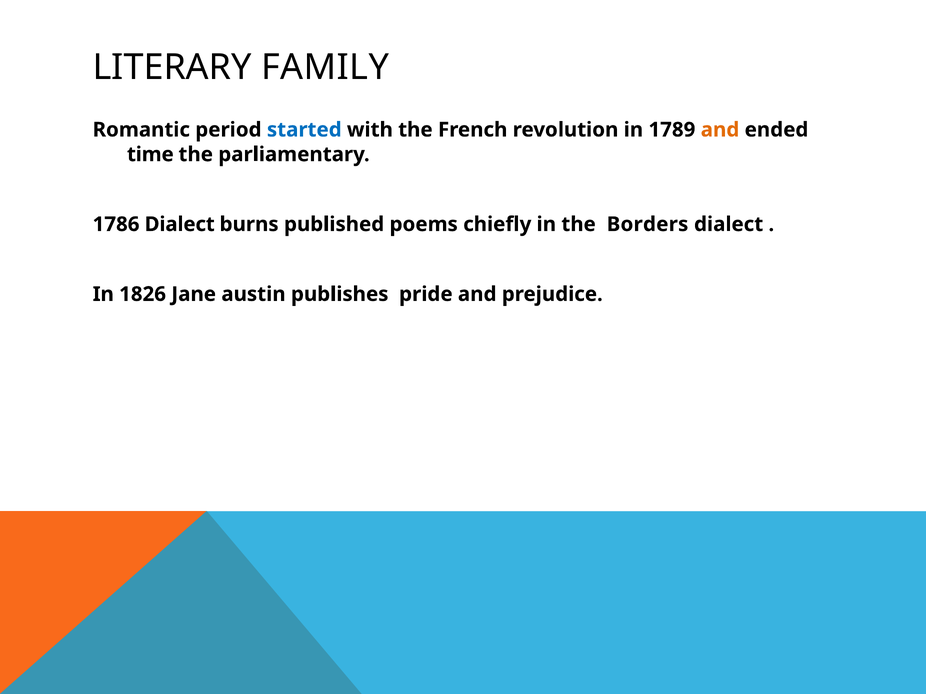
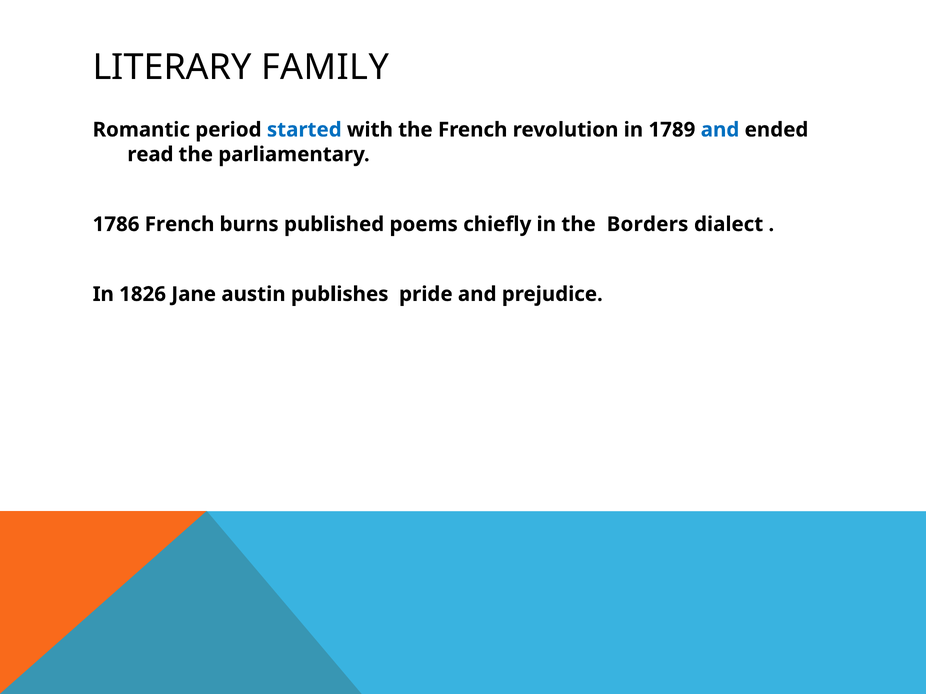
and at (720, 130) colour: orange -> blue
time: time -> read
1786 Dialect: Dialect -> French
